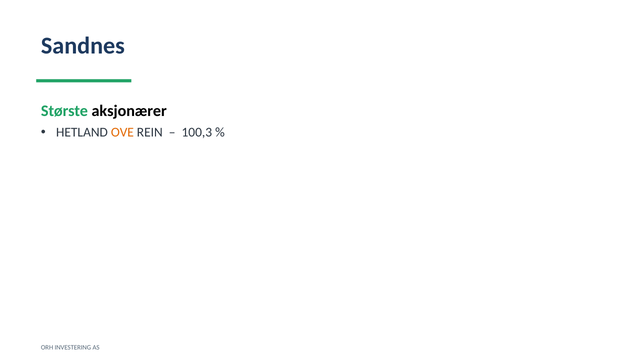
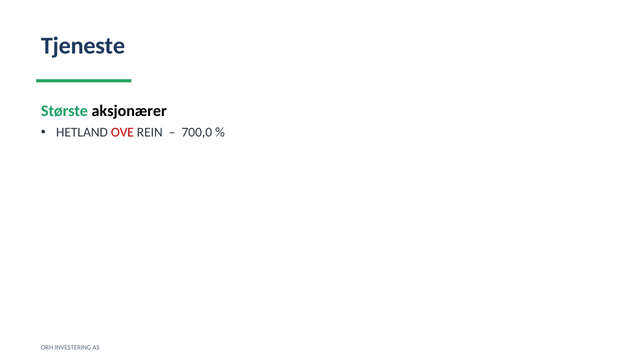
Sandnes: Sandnes -> Tjeneste
OVE colour: orange -> red
100,3: 100,3 -> 700,0
